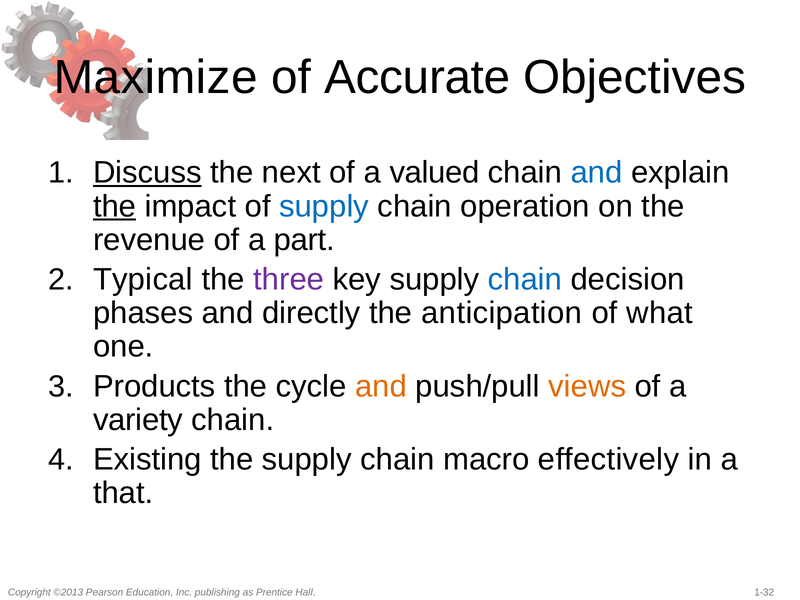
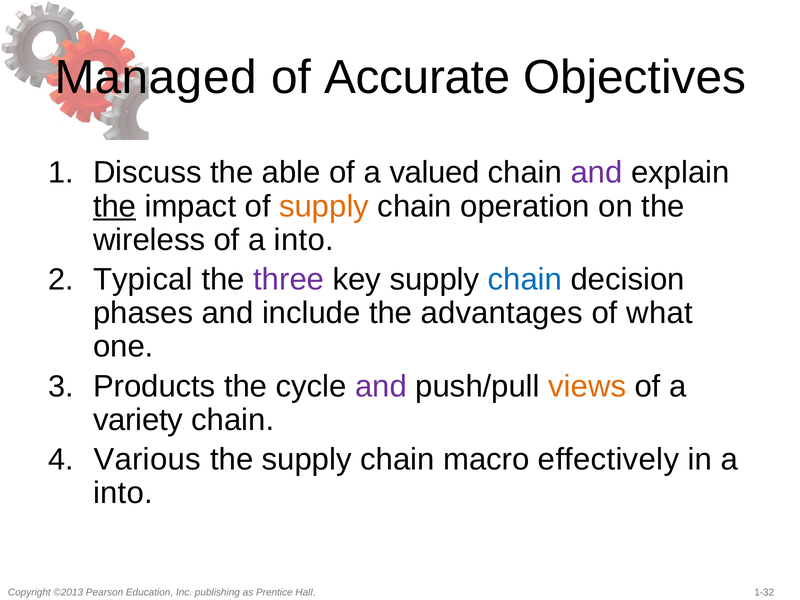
Maximize: Maximize -> Managed
Discuss underline: present -> none
next: next -> able
and at (597, 173) colour: blue -> purple
supply at (324, 206) colour: blue -> orange
revenue: revenue -> wireless
of a part: part -> into
directly: directly -> include
anticipation: anticipation -> advantages
and at (381, 386) colour: orange -> purple
Existing: Existing -> Various
that at (123, 493): that -> into
